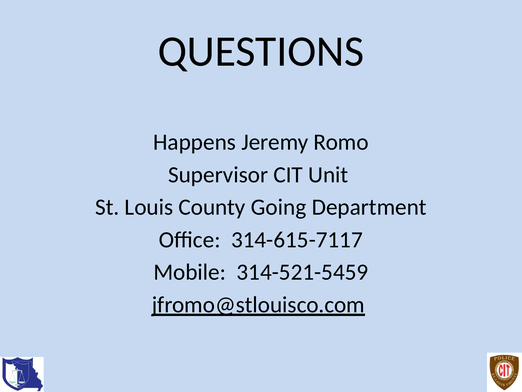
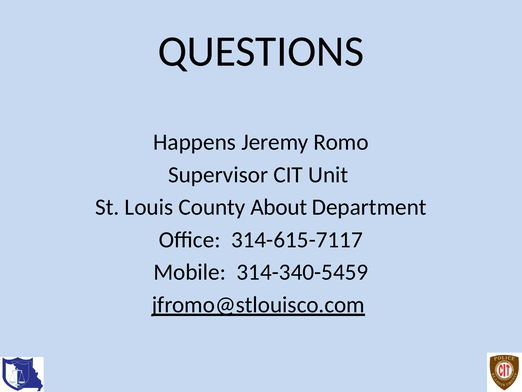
Going: Going -> About
314-521-5459: 314-521-5459 -> 314-340-5459
